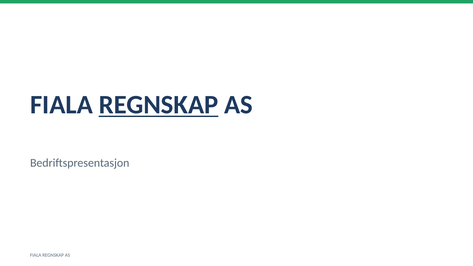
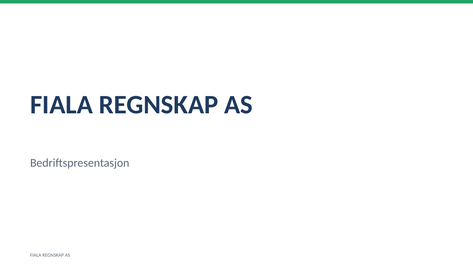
REGNSKAP at (159, 105) underline: present -> none
